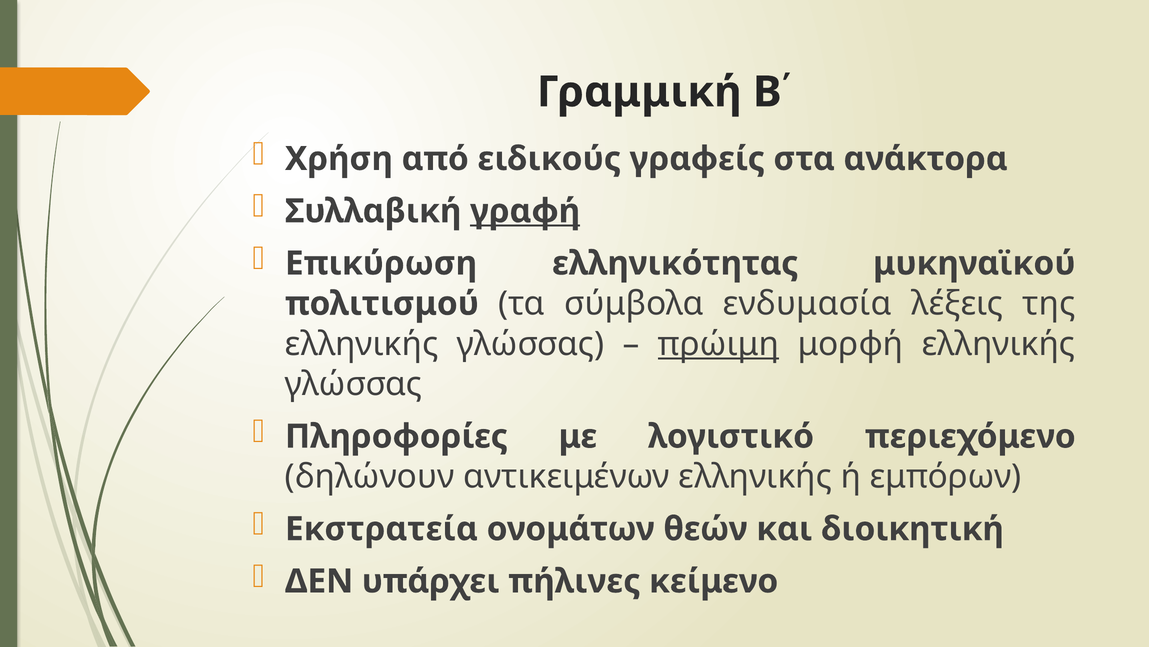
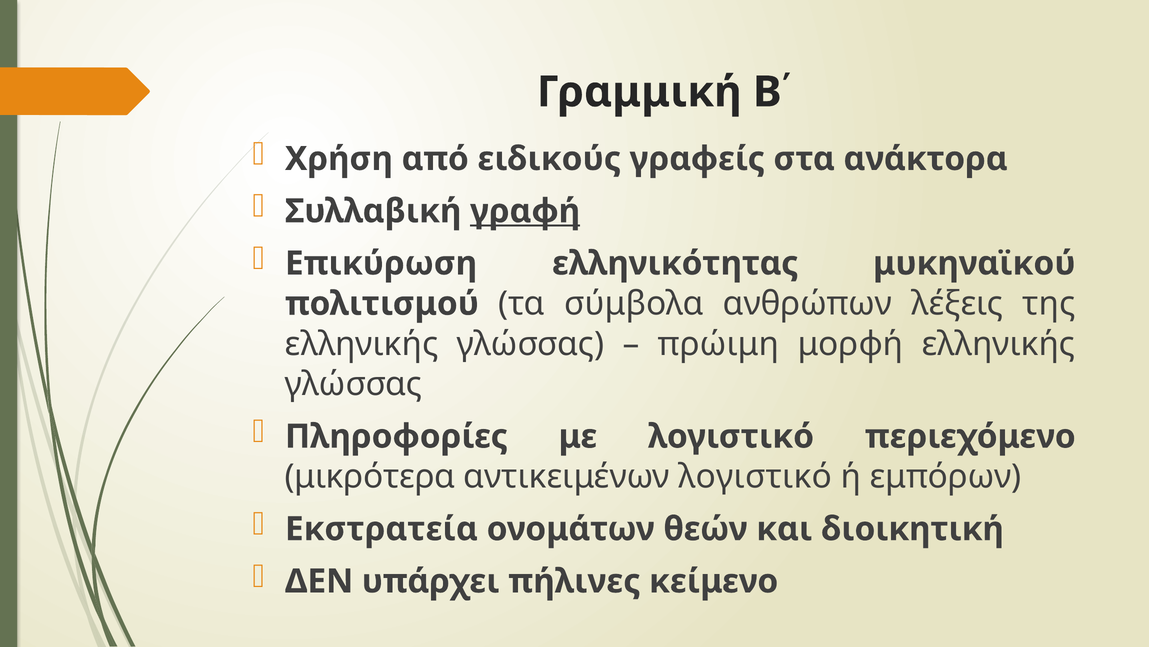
ενδυμασία: ενδυμασία -> ανθρώπων
πρώιμη underline: present -> none
δηλώνουν: δηλώνουν -> μικρότερα
αντικειμένων ελληνικής: ελληνικής -> λογιστικό
